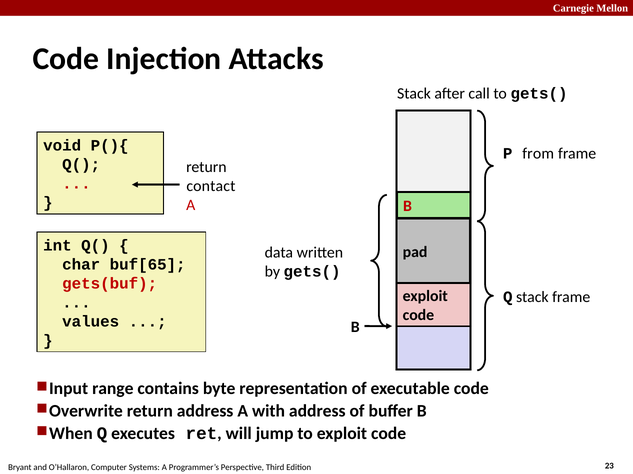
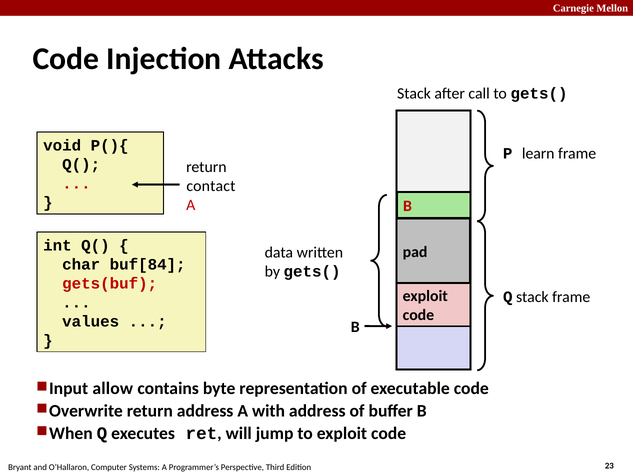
from: from -> learn
buf[65: buf[65 -> buf[84
range: range -> allow
